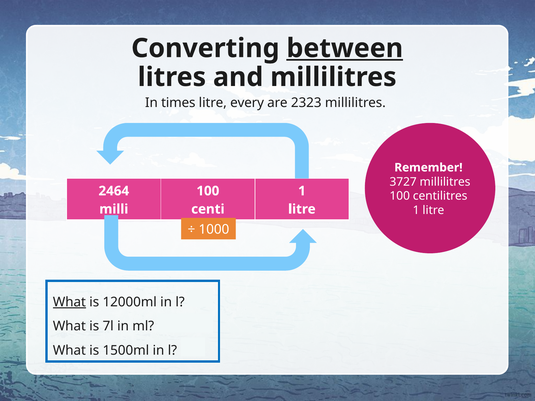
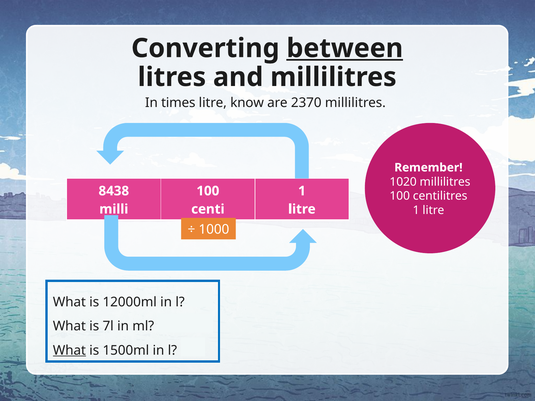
every: every -> know
2323: 2323 -> 2370
3727: 3727 -> 1020
2464: 2464 -> 8438
What at (69, 302) underline: present -> none
What at (69, 350) underline: none -> present
